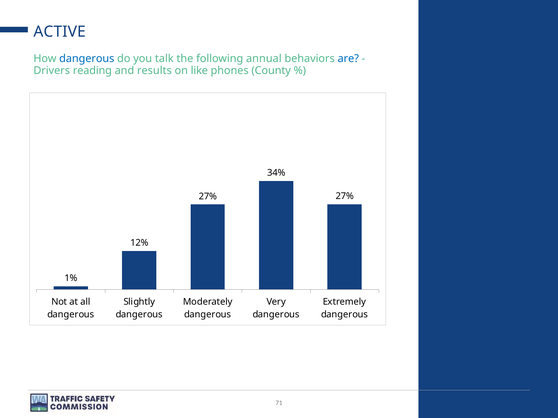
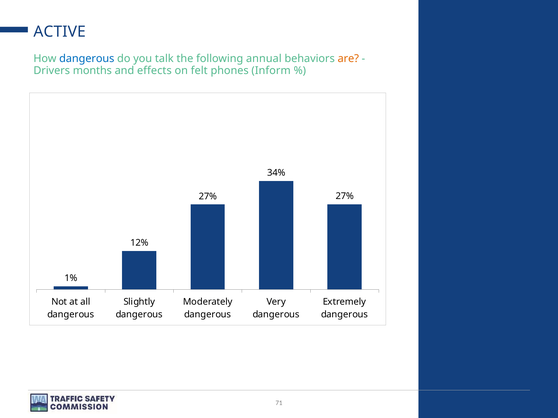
are colour: blue -> orange
reading: reading -> months
results: results -> effects
like: like -> felt
County: County -> Inform
